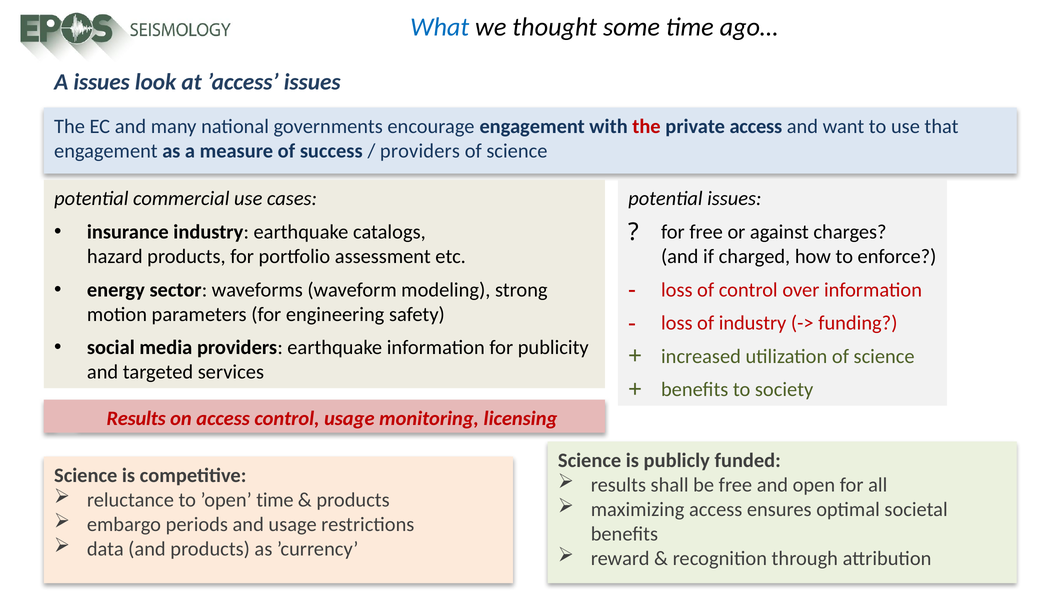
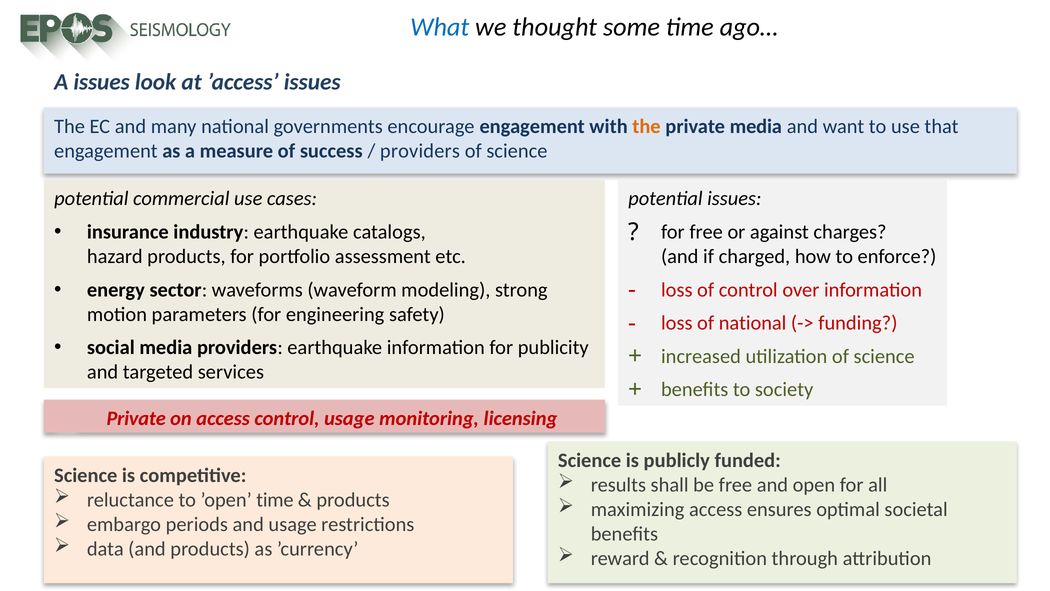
the at (646, 126) colour: red -> orange
private access: access -> media
of industry: industry -> national
Results at (136, 418): Results -> Private
